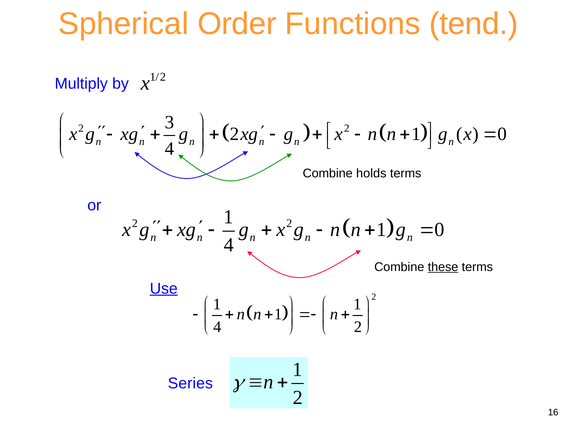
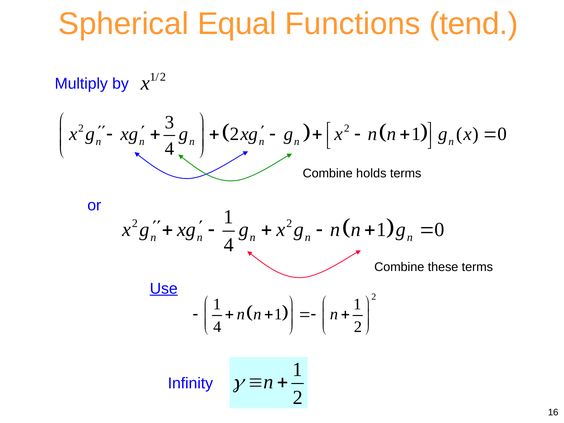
Order: Order -> Equal
these underline: present -> none
Series: Series -> Infinity
